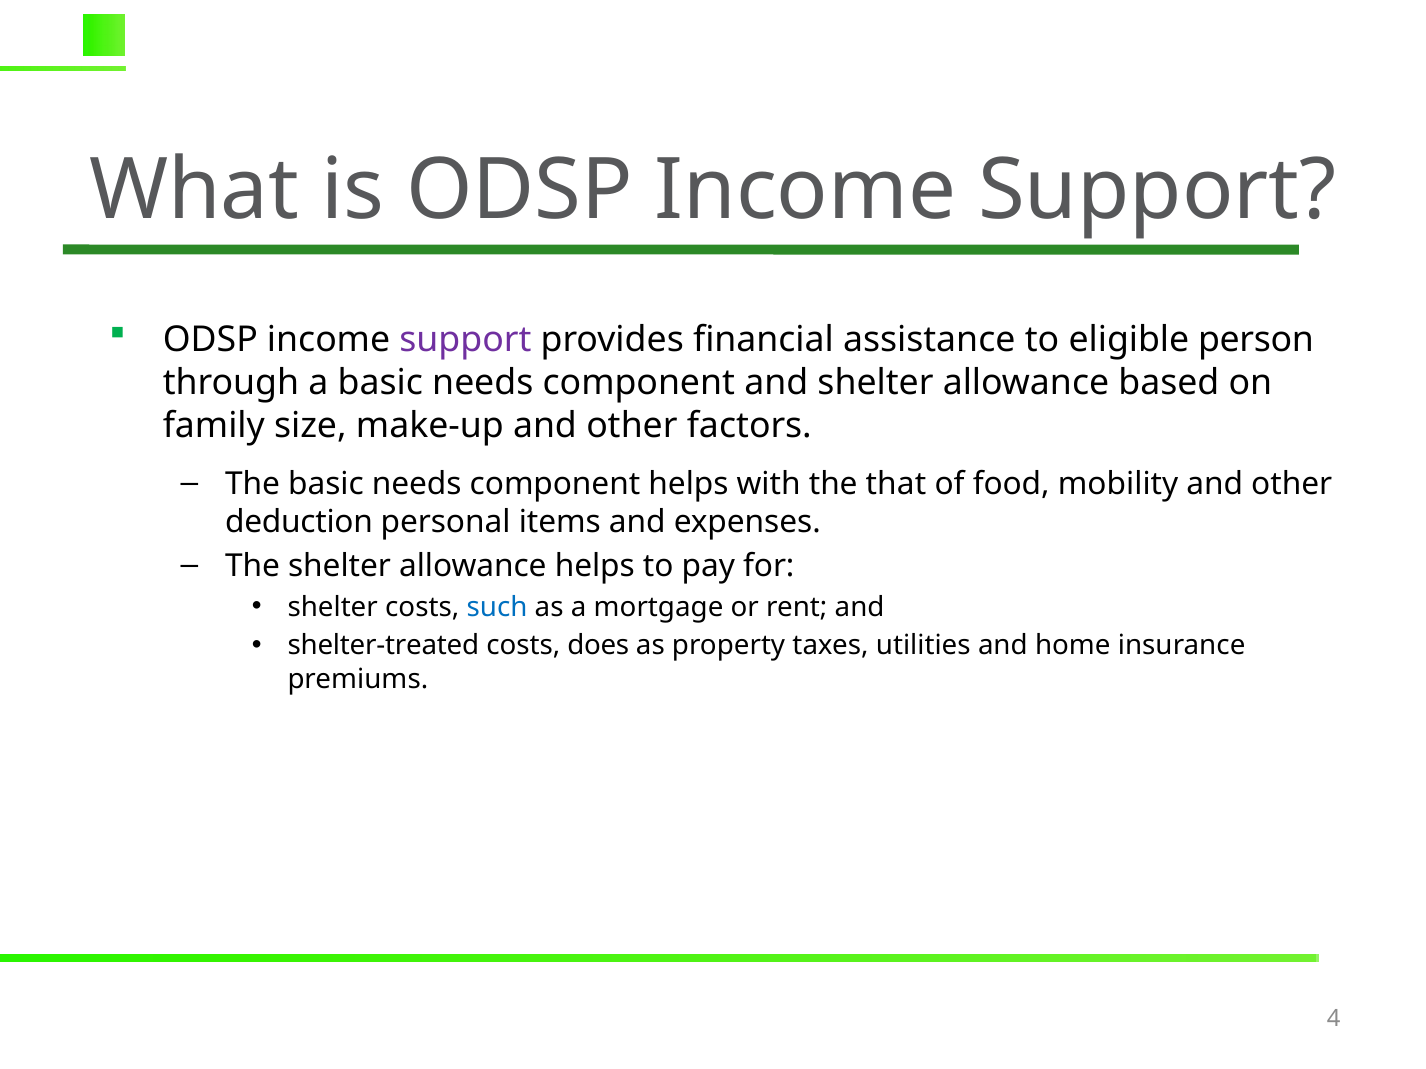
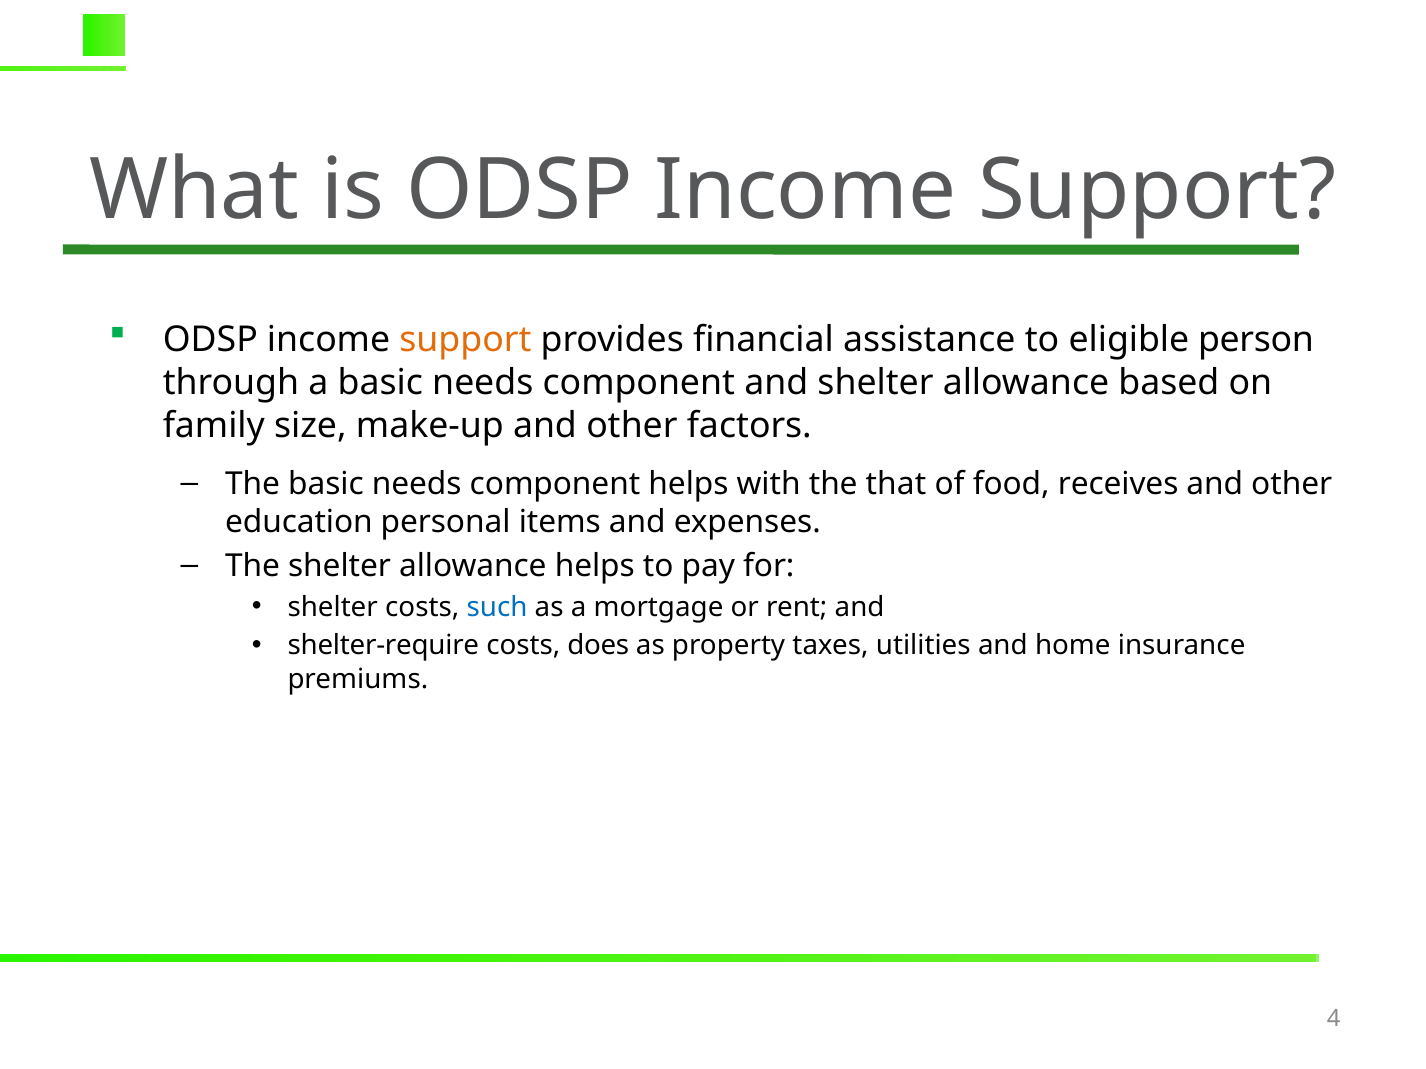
support at (465, 340) colour: purple -> orange
mobility: mobility -> receives
deduction: deduction -> education
shelter-treated: shelter-treated -> shelter-require
